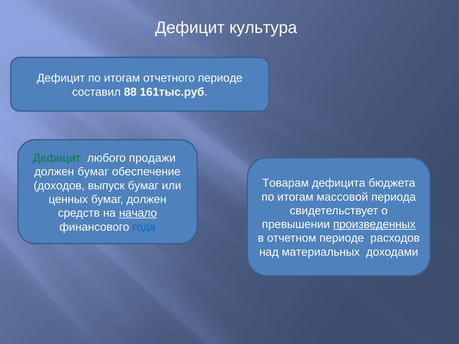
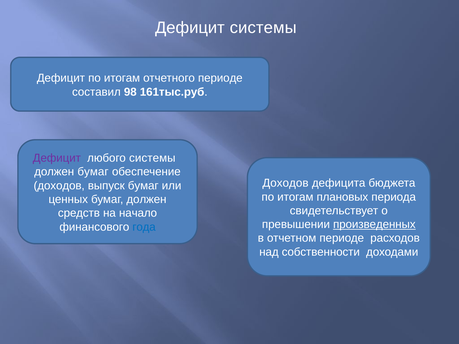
Дефицит культура: культура -> системы
88: 88 -> 98
Дефицит at (57, 158) colour: green -> purple
любого продажи: продажи -> системы
Товарам at (286, 183): Товарам -> Доходов
массовой: массовой -> плановых
начало underline: present -> none
материальных: материальных -> собственности
